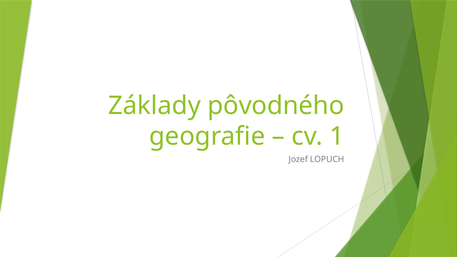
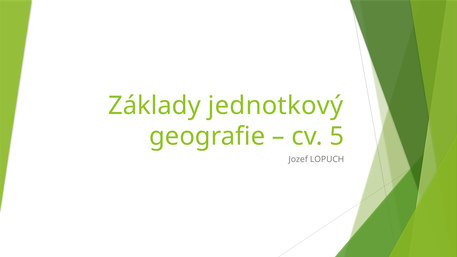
pôvodného: pôvodného -> jednotkový
1: 1 -> 5
